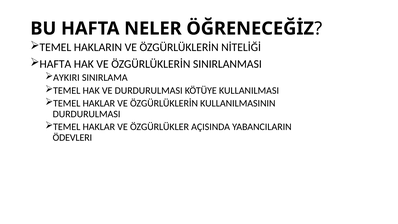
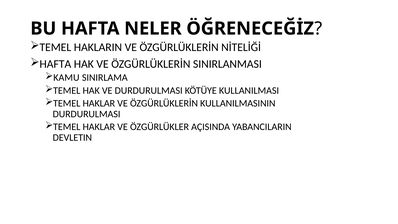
AYKIRI: AYKIRI -> KAMU
ÖDEVLERI: ÖDEVLERI -> DEVLETIN
